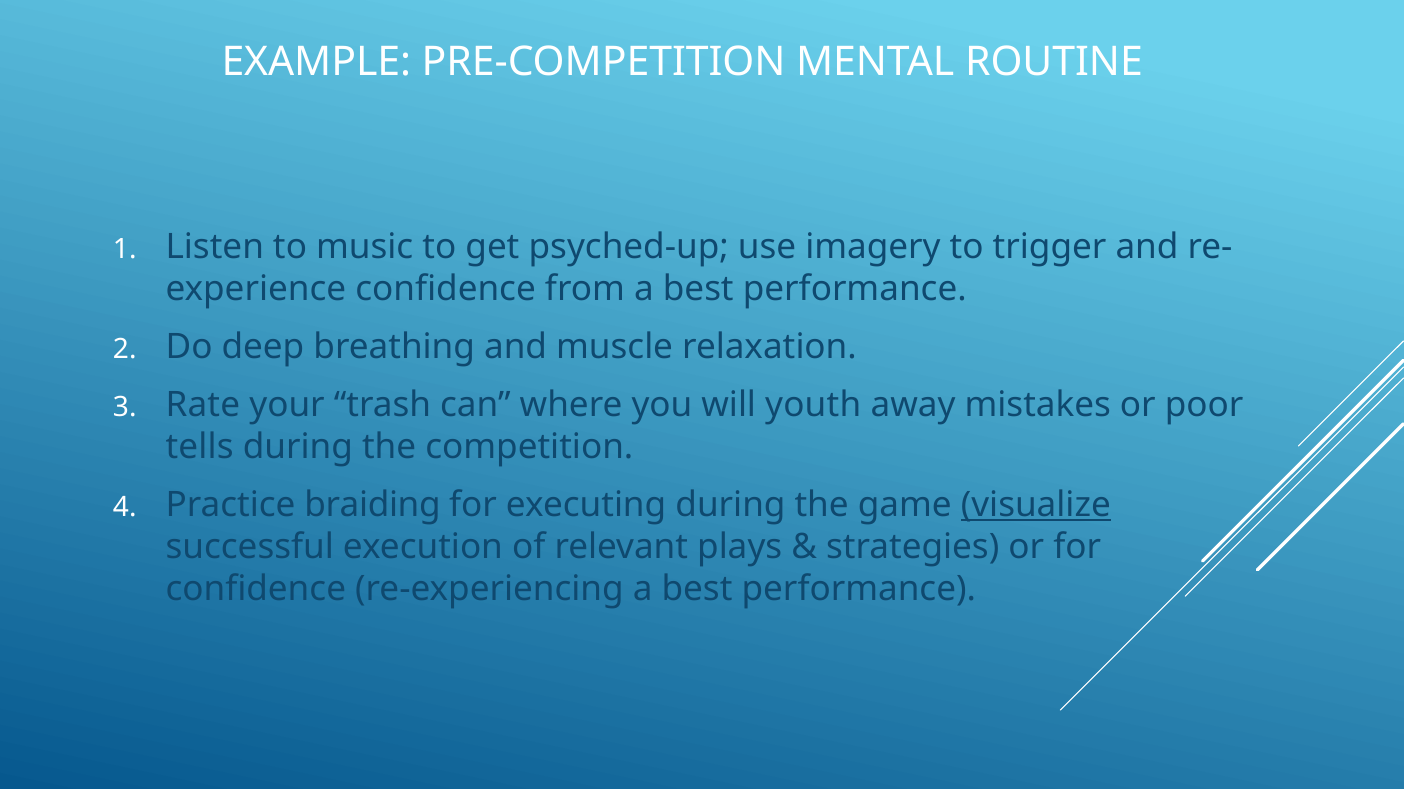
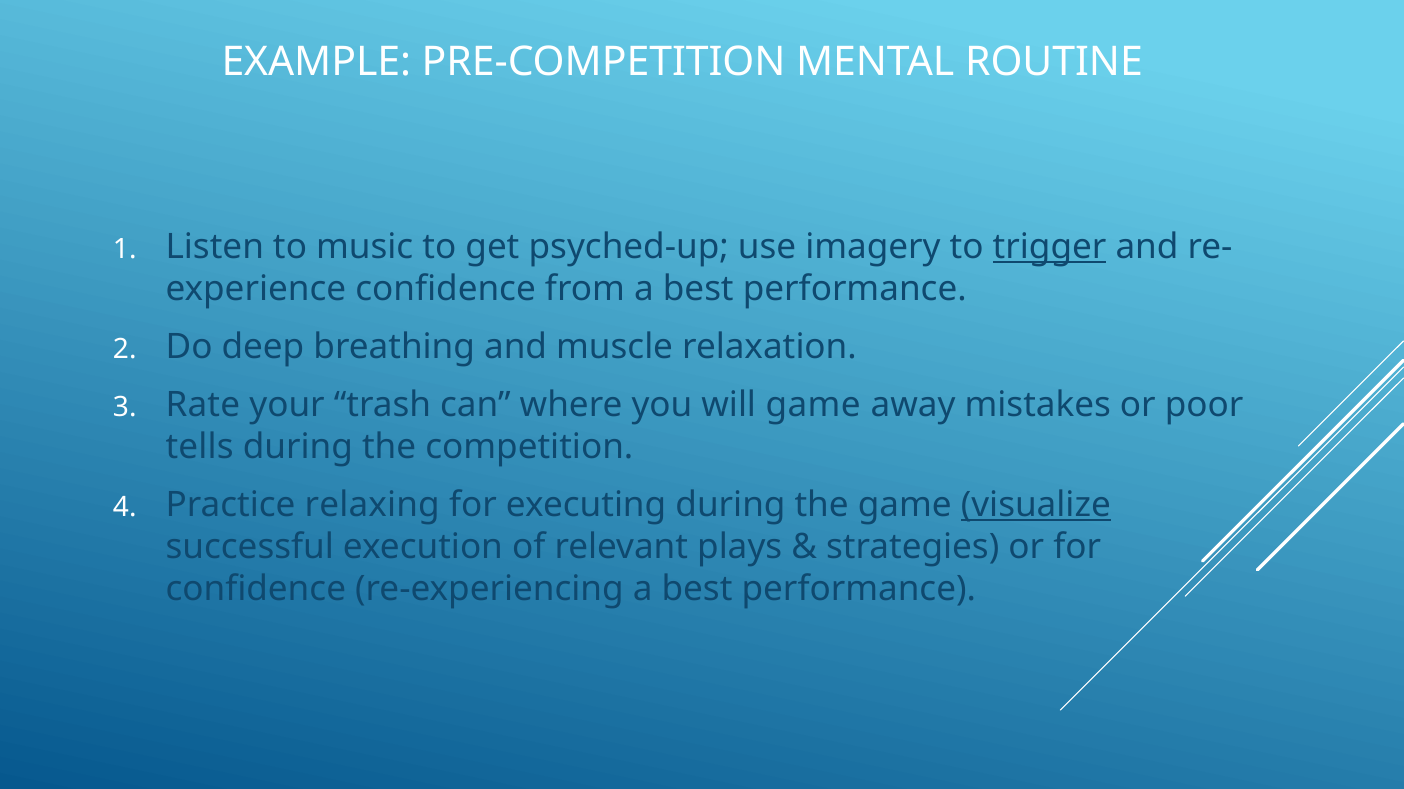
trigger underline: none -> present
will youth: youth -> game
braiding: braiding -> relaxing
